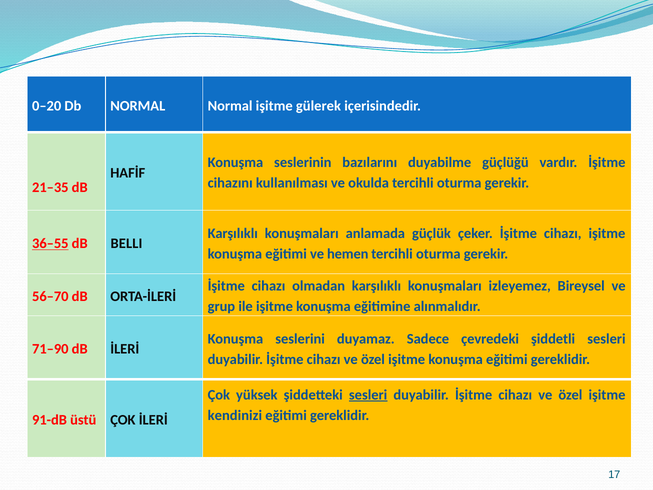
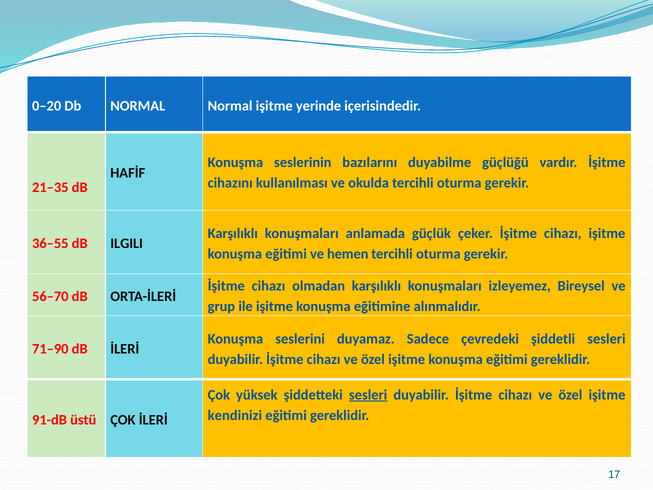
gülerek: gülerek -> yerinde
36–55 underline: present -> none
BELLI: BELLI -> ILGILI
